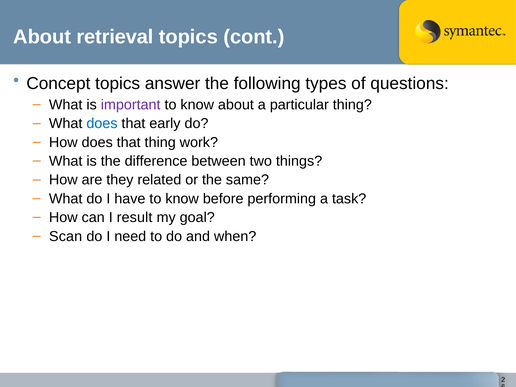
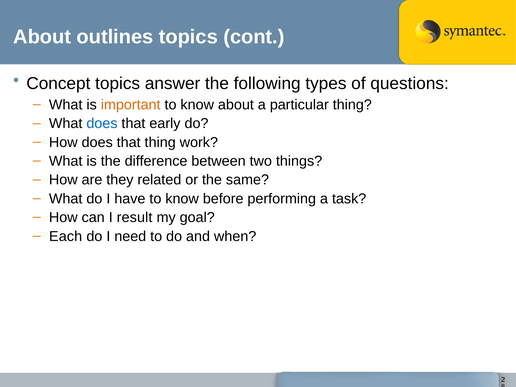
retrieval: retrieval -> outlines
important colour: purple -> orange
Scan: Scan -> Each
